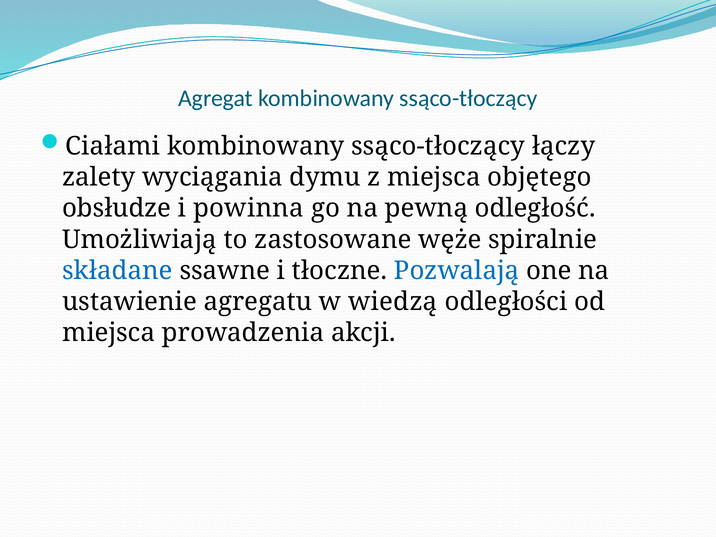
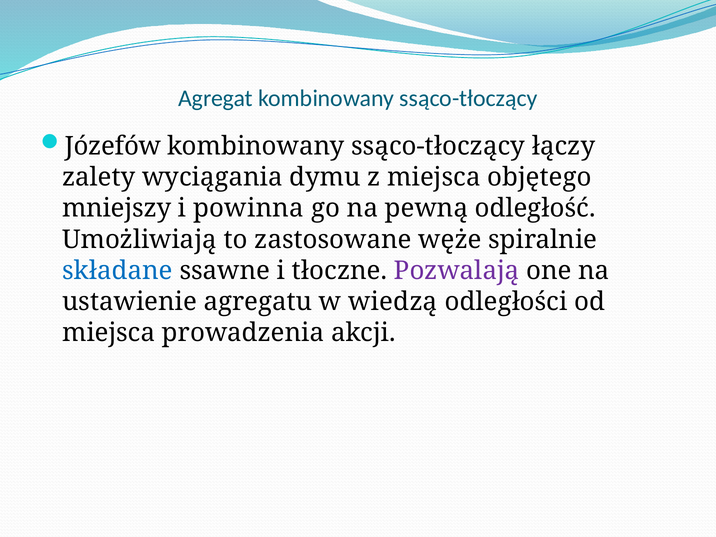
Ciałami: Ciałami -> Józefów
obsłudze: obsłudze -> mniejszy
Pozwalają colour: blue -> purple
